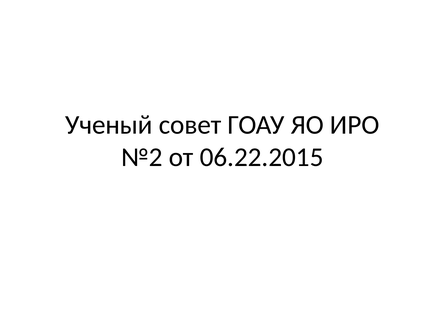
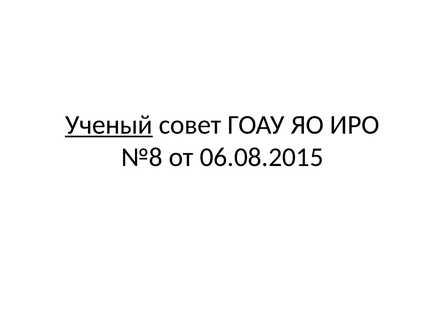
Ученый underline: none -> present
№2: №2 -> №8
06.22.2015: 06.22.2015 -> 06.08.2015
